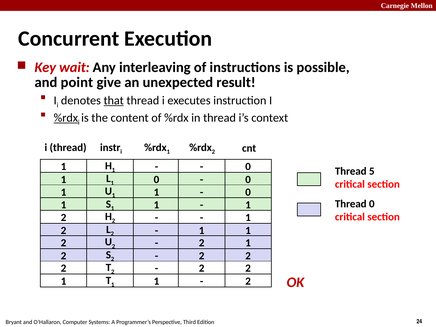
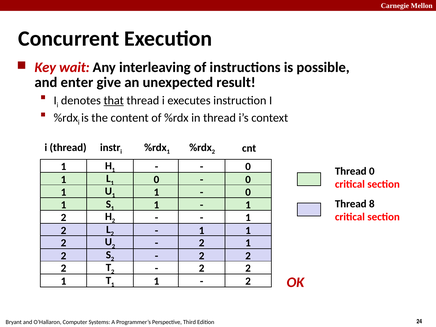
point: point -> enter
%rdx at (66, 118) underline: present -> none
Thread 5: 5 -> 0
Thread 0: 0 -> 8
